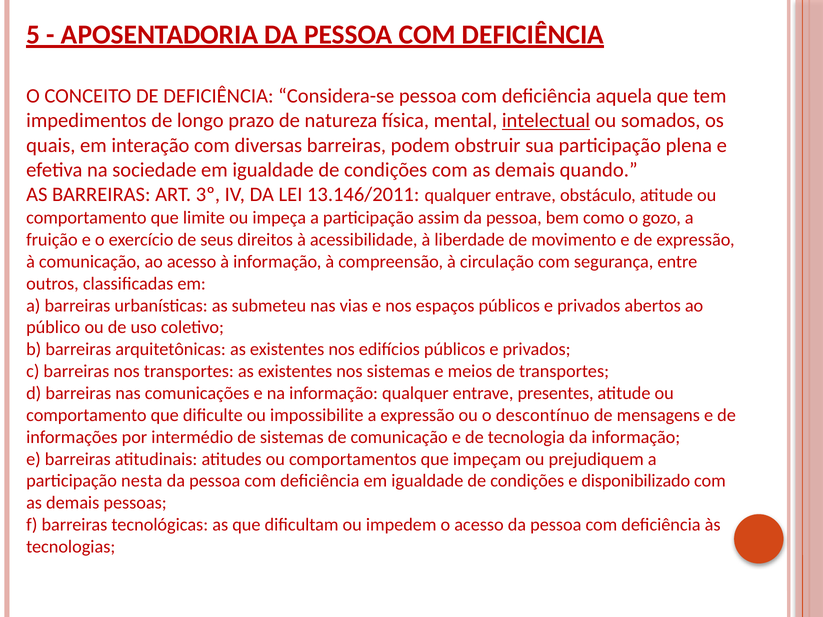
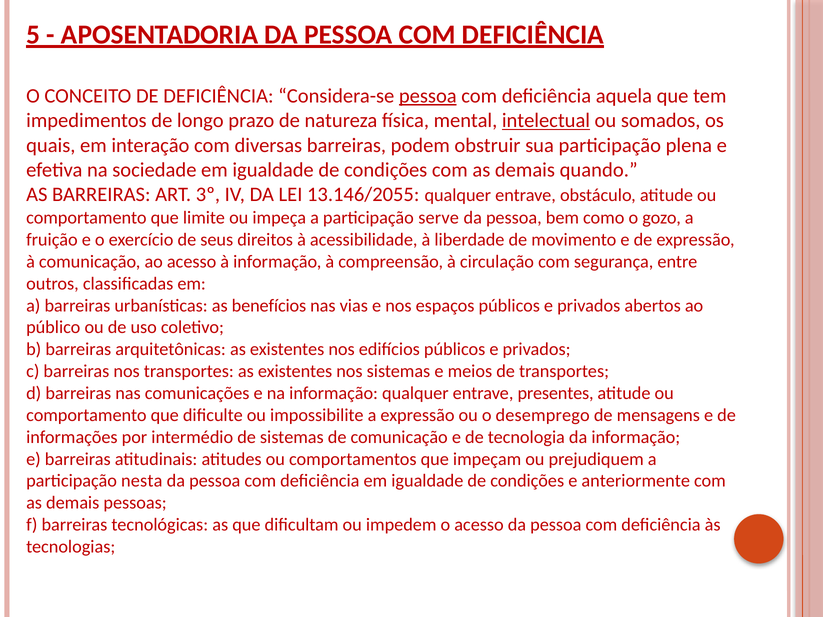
pessoa at (428, 96) underline: none -> present
13.146/2011: 13.146/2011 -> 13.146/2055
assim: assim -> serve
submeteu: submeteu -> benefícios
descontínuo: descontínuo -> desemprego
disponibilizado: disponibilizado -> anteriormente
